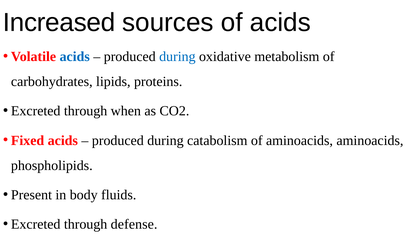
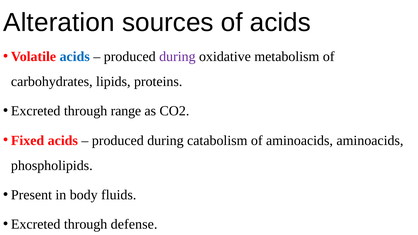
Increased: Increased -> Alteration
during at (177, 57) colour: blue -> purple
when: when -> range
